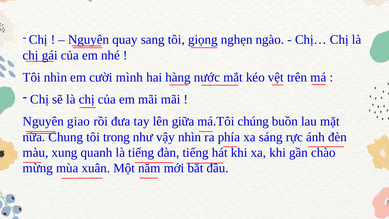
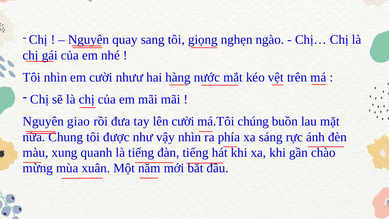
mình: mình -> nhưư
lên giữa: giữa -> cười
trong: trong -> được
